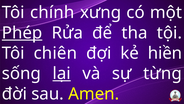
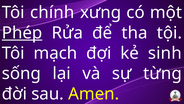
chiên: chiên -> mạch
hiền: hiền -> sinh
lại underline: present -> none
